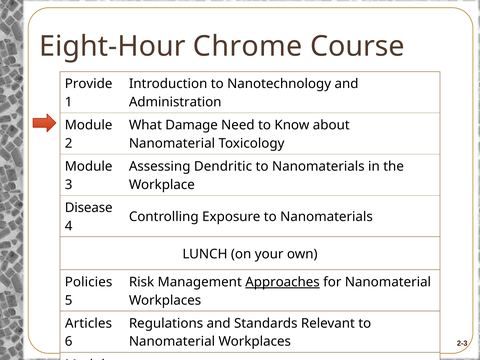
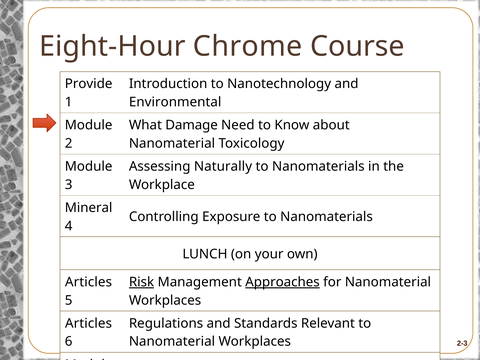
Administration: Administration -> Environmental
Dendritic: Dendritic -> Naturally
Disease: Disease -> Mineral
Policies at (89, 282): Policies -> Articles
Risk underline: none -> present
